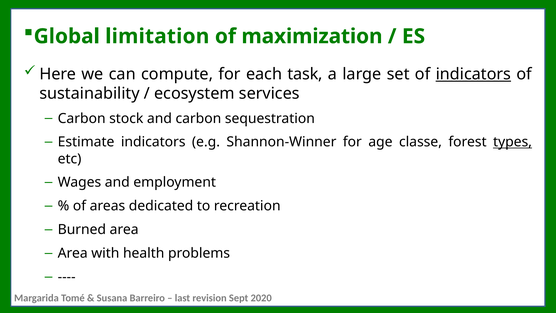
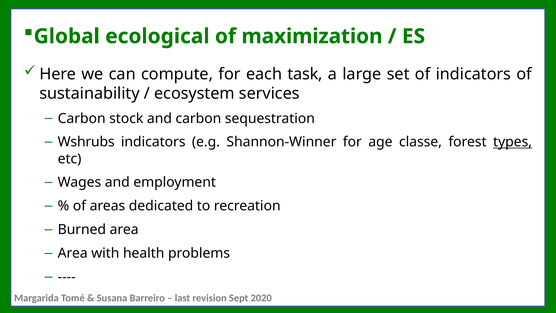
limitation: limitation -> ecological
indicators at (473, 74) underline: present -> none
Estimate: Estimate -> Wshrubs
